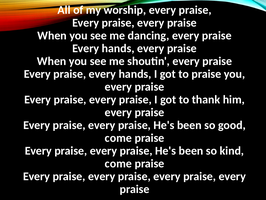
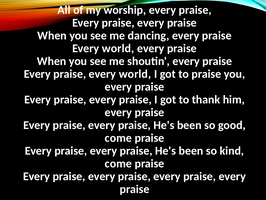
hands at (118, 48): hands -> world
hands at (135, 74): hands -> world
